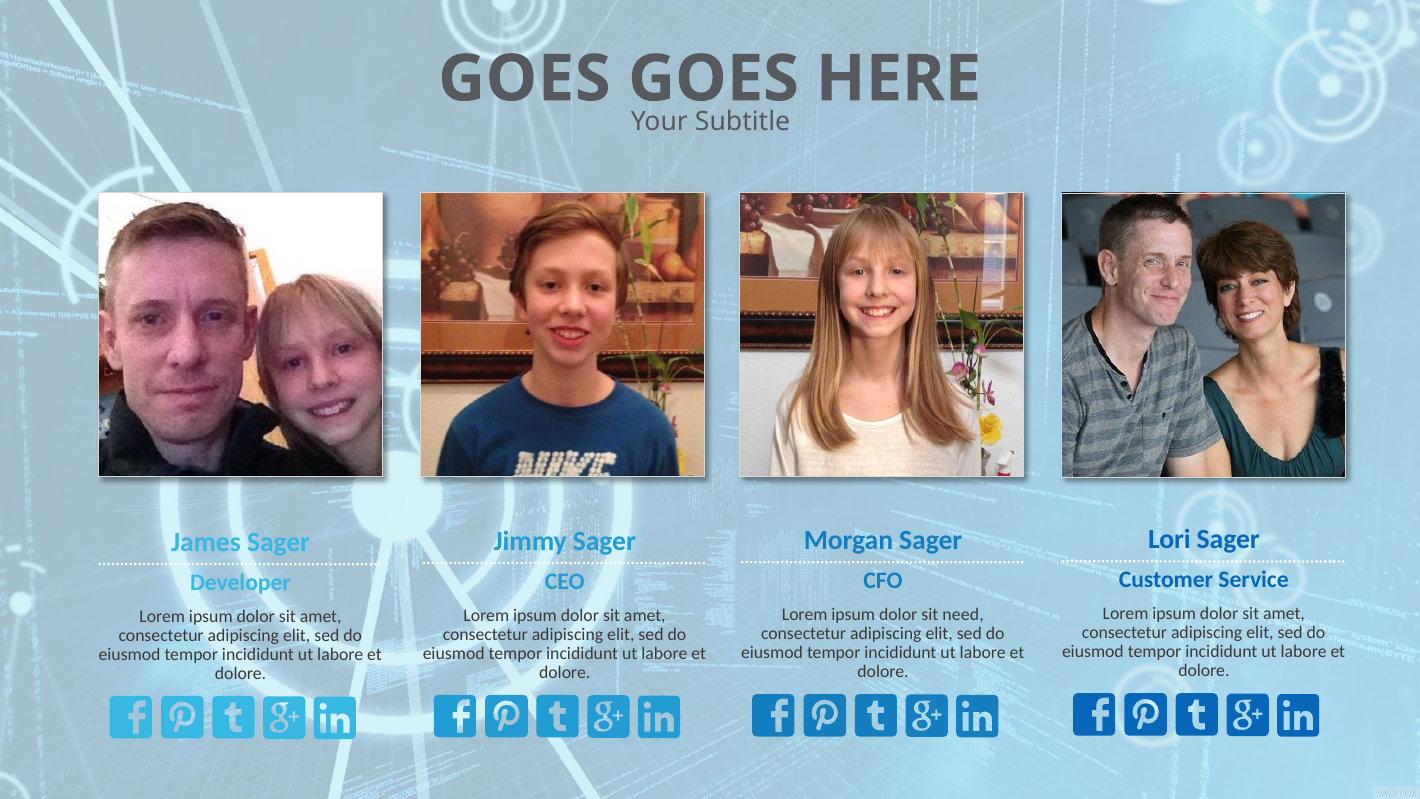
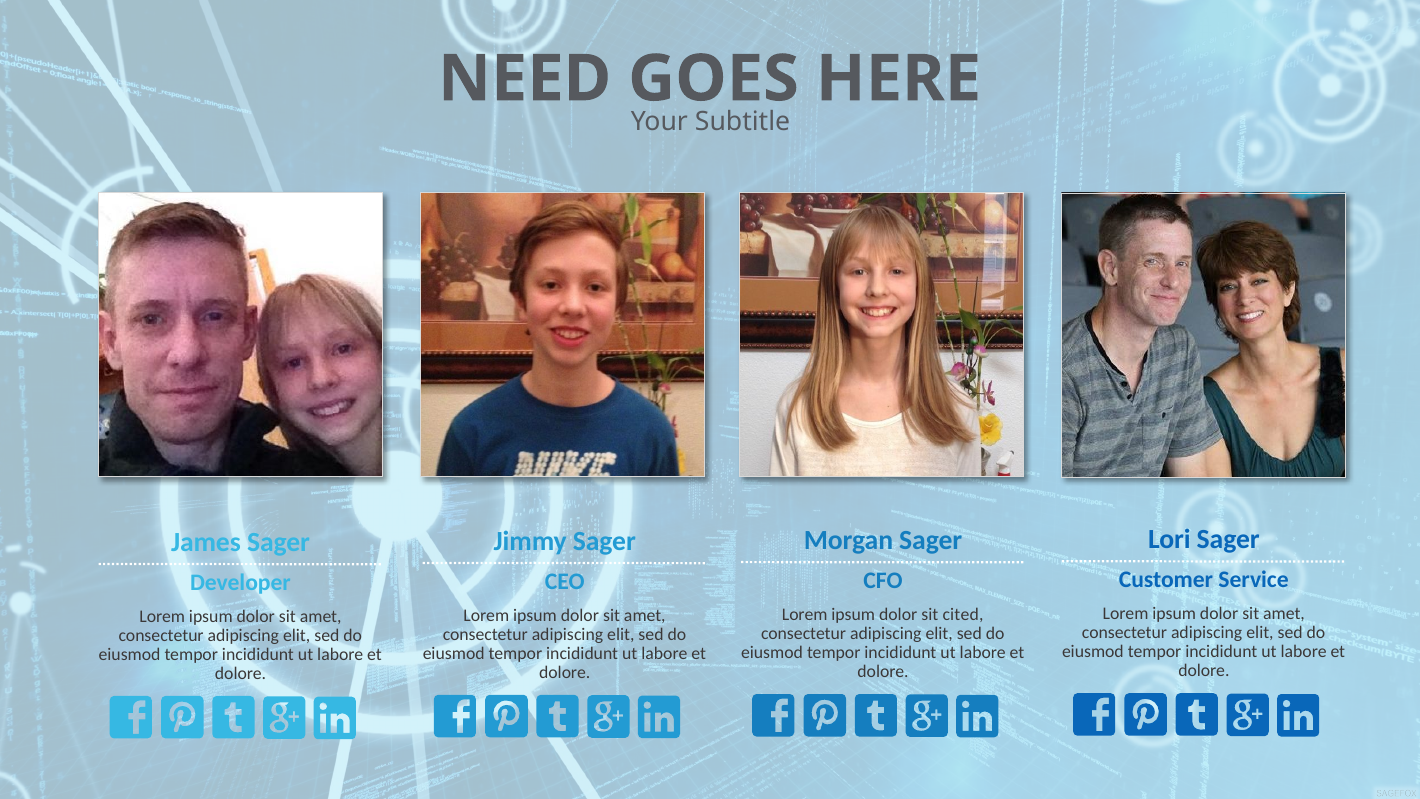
GOES at (524, 79): GOES -> NEED
need: need -> cited
